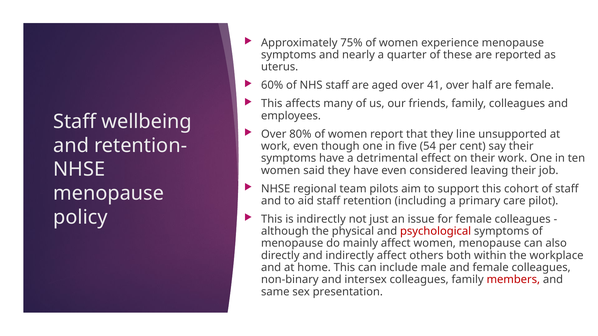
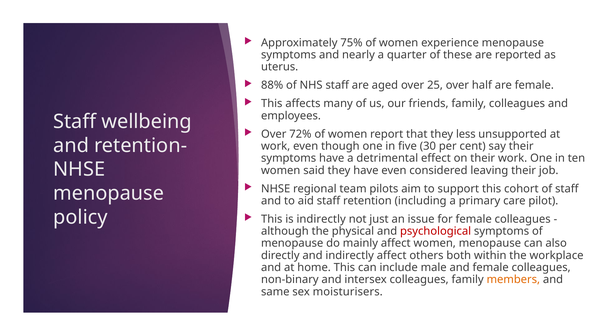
60%: 60% -> 88%
41: 41 -> 25
80%: 80% -> 72%
line: line -> less
54: 54 -> 30
members colour: red -> orange
presentation: presentation -> moisturisers
